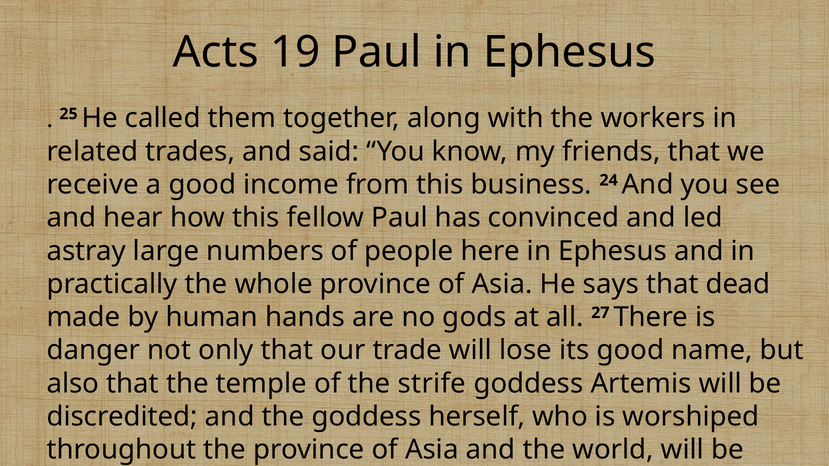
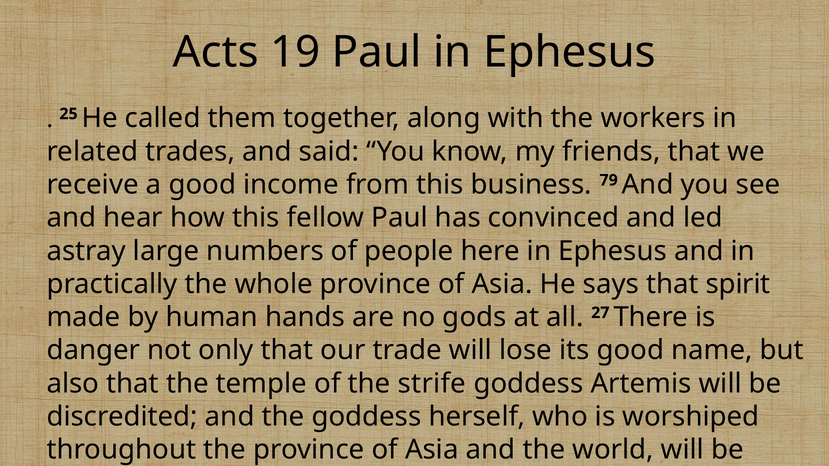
24: 24 -> 79
dead: dead -> spirit
